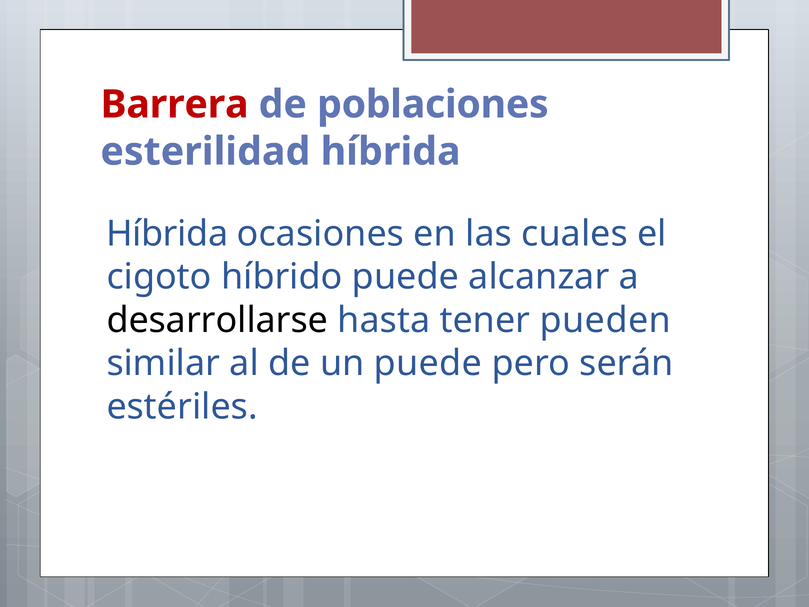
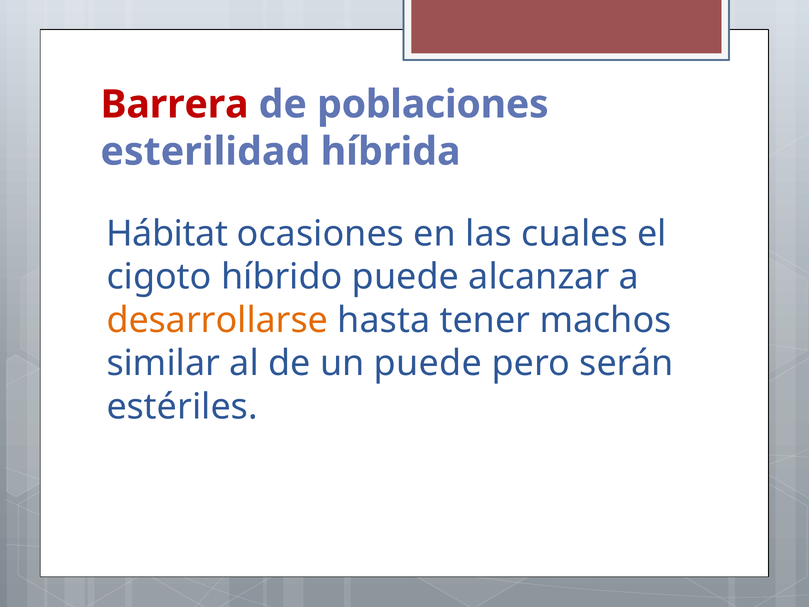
Híbrida at (167, 234): Híbrida -> Hábitat
desarrollarse colour: black -> orange
pueden: pueden -> machos
